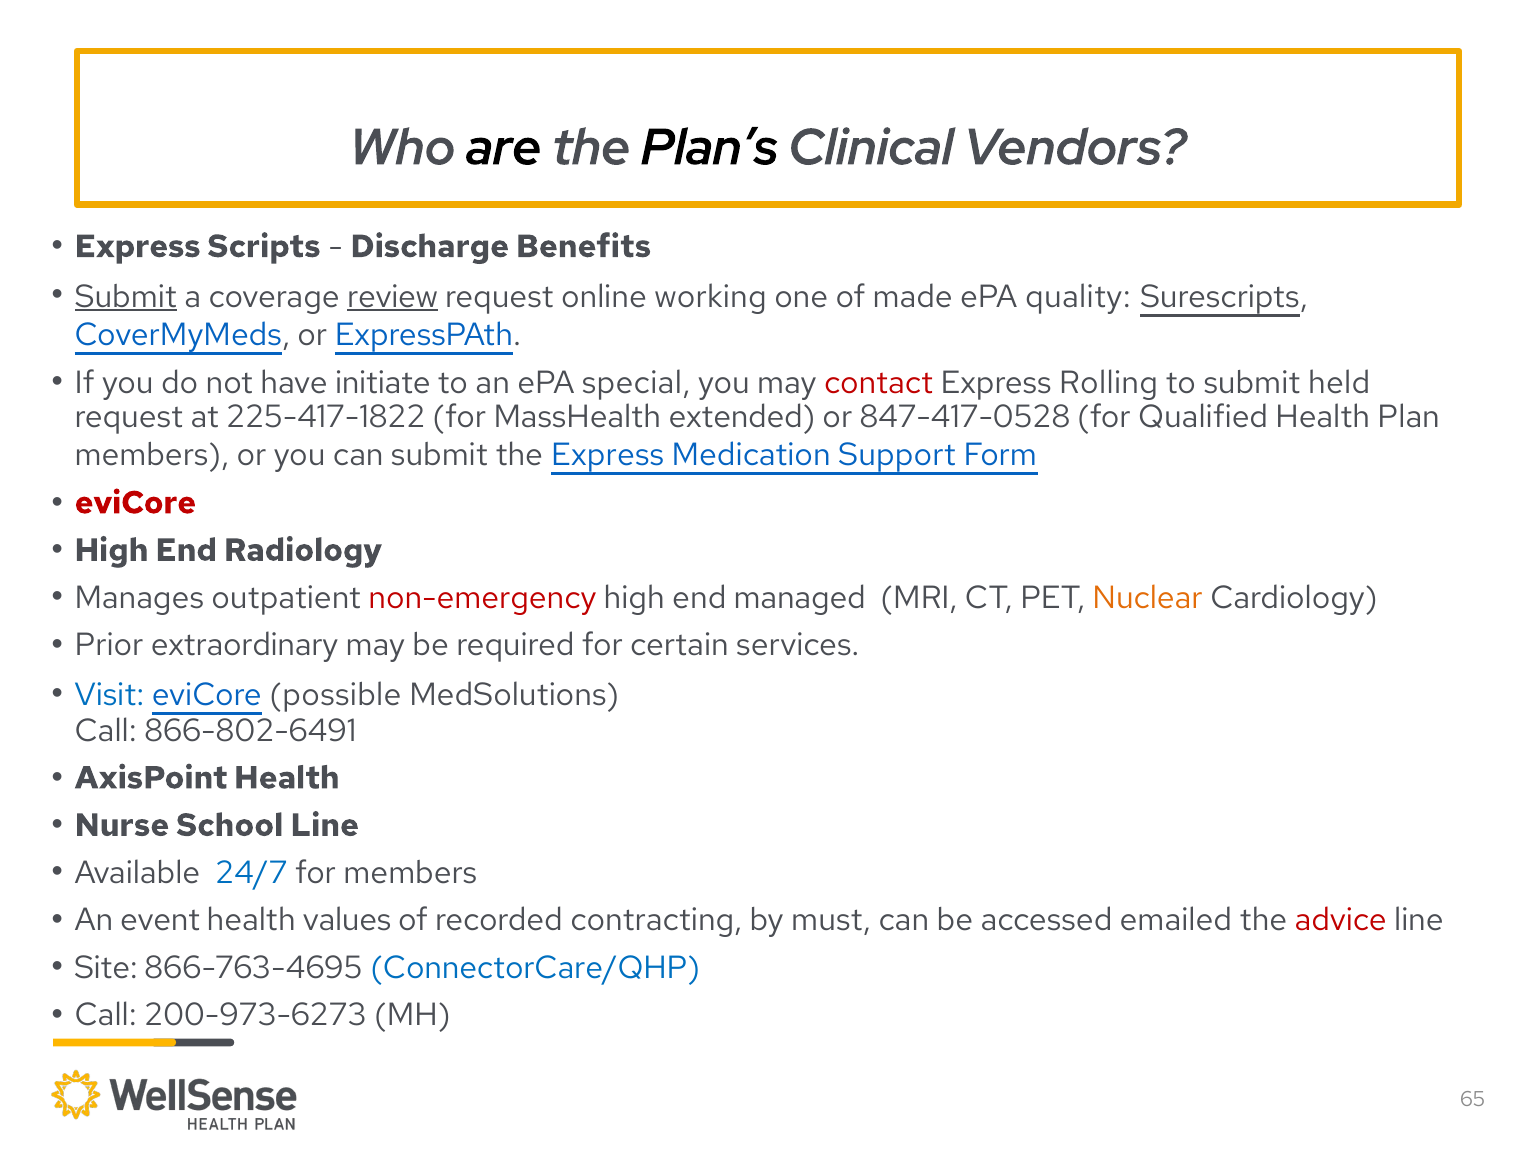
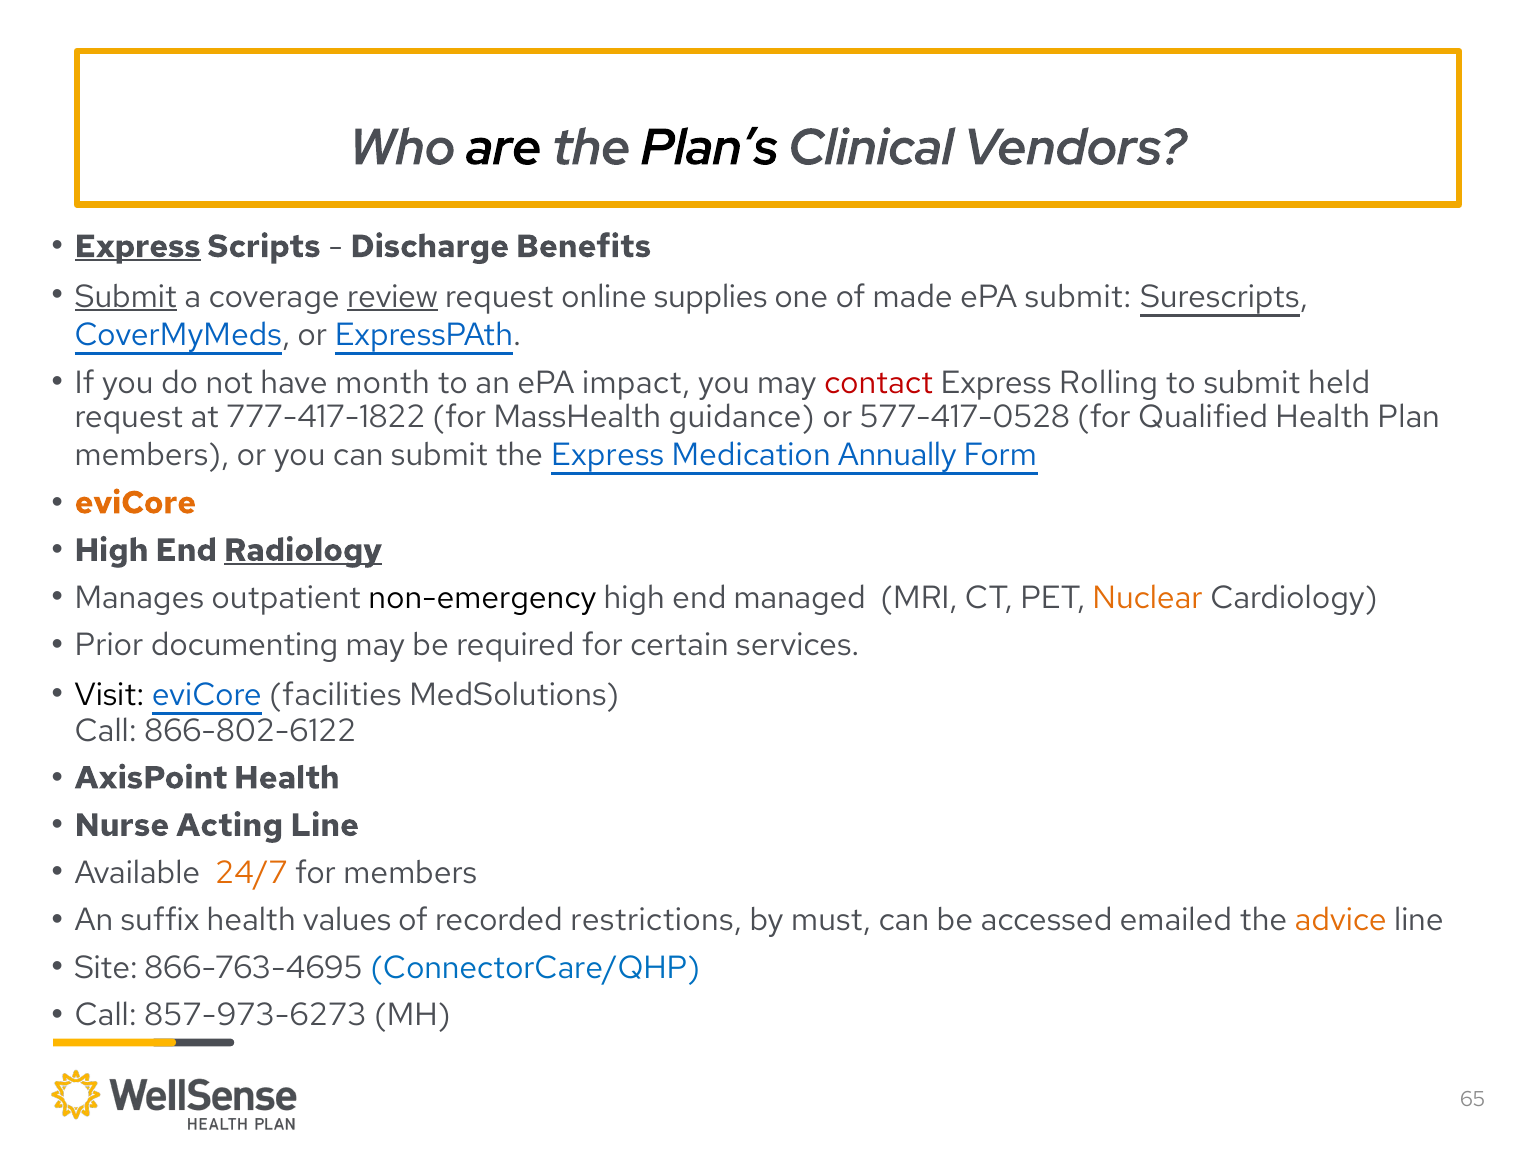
Express at (138, 246) underline: none -> present
working: working -> supplies
ePA quality: quality -> submit
initiate: initiate -> month
special: special -> impact
225-417-1822: 225-417-1822 -> 777-417-1822
extended: extended -> guidance
847-417-0528: 847-417-0528 -> 577-417-0528
Support: Support -> Annually
eviCore at (135, 503) colour: red -> orange
Radiology underline: none -> present
non-emergency colour: red -> black
extraordinary: extraordinary -> documenting
Visit colour: blue -> black
possible: possible -> facilities
866-802-6491: 866-802-6491 -> 866-802-6122
School: School -> Acting
24/7 colour: blue -> orange
event: event -> suffix
contracting: contracting -> restrictions
advice colour: red -> orange
200-973-6273: 200-973-6273 -> 857-973-6273
